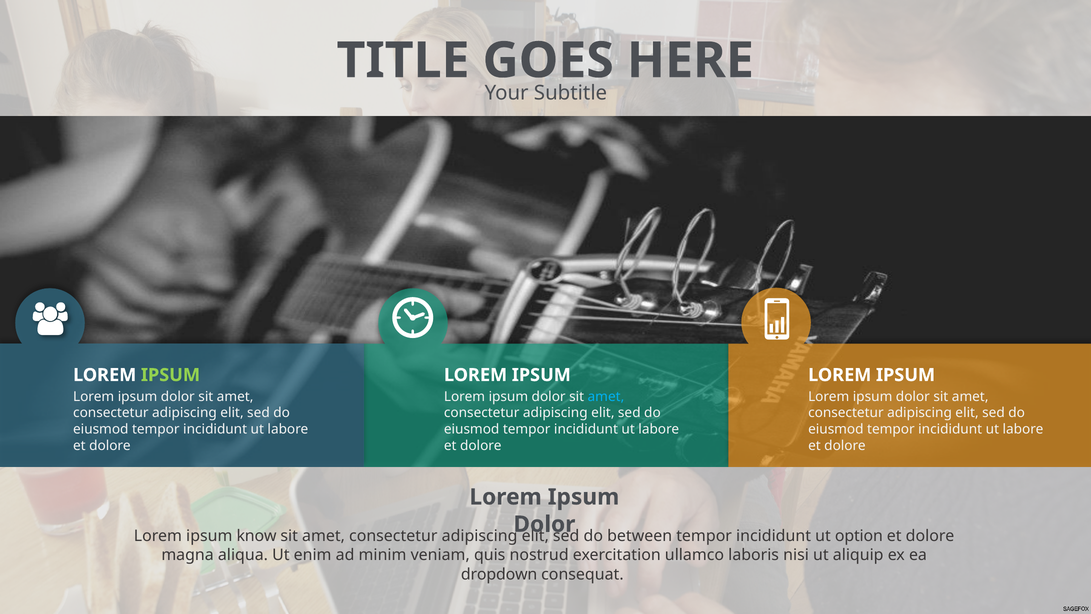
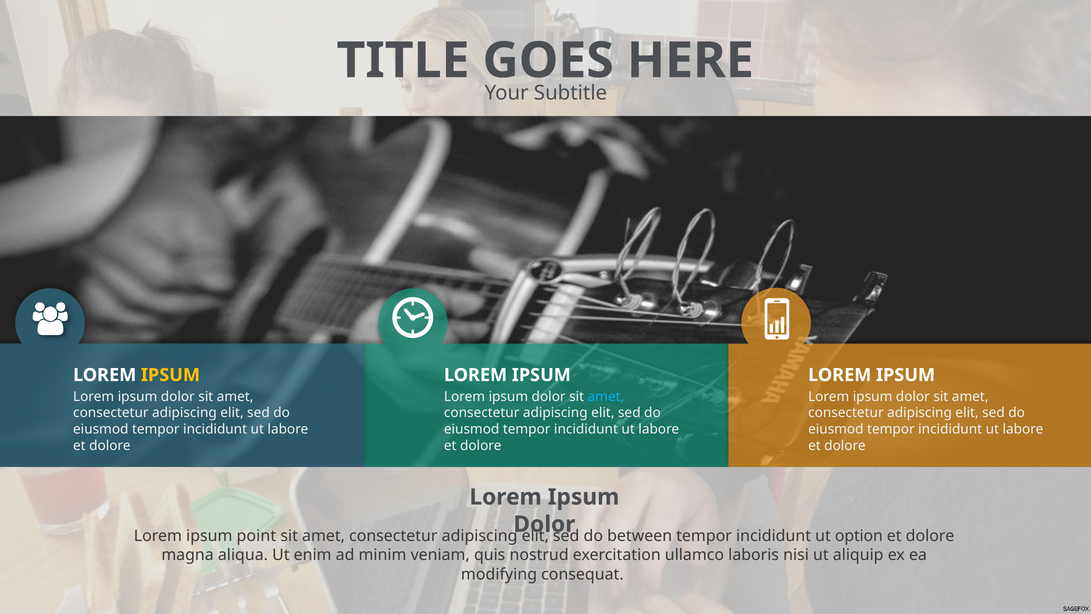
IPSUM at (170, 375) colour: light green -> yellow
know: know -> point
dropdown: dropdown -> modifying
